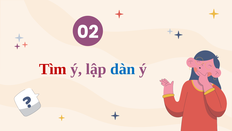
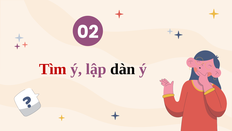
dàn colour: blue -> black
